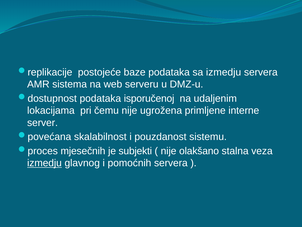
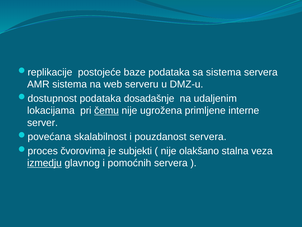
sa izmedju: izmedju -> sistema
isporučenoj: isporučenoj -> dosadašnje
čemu underline: none -> present
pouzdanost sistemu: sistemu -> servera
mjesečnih: mjesečnih -> čvorovima
